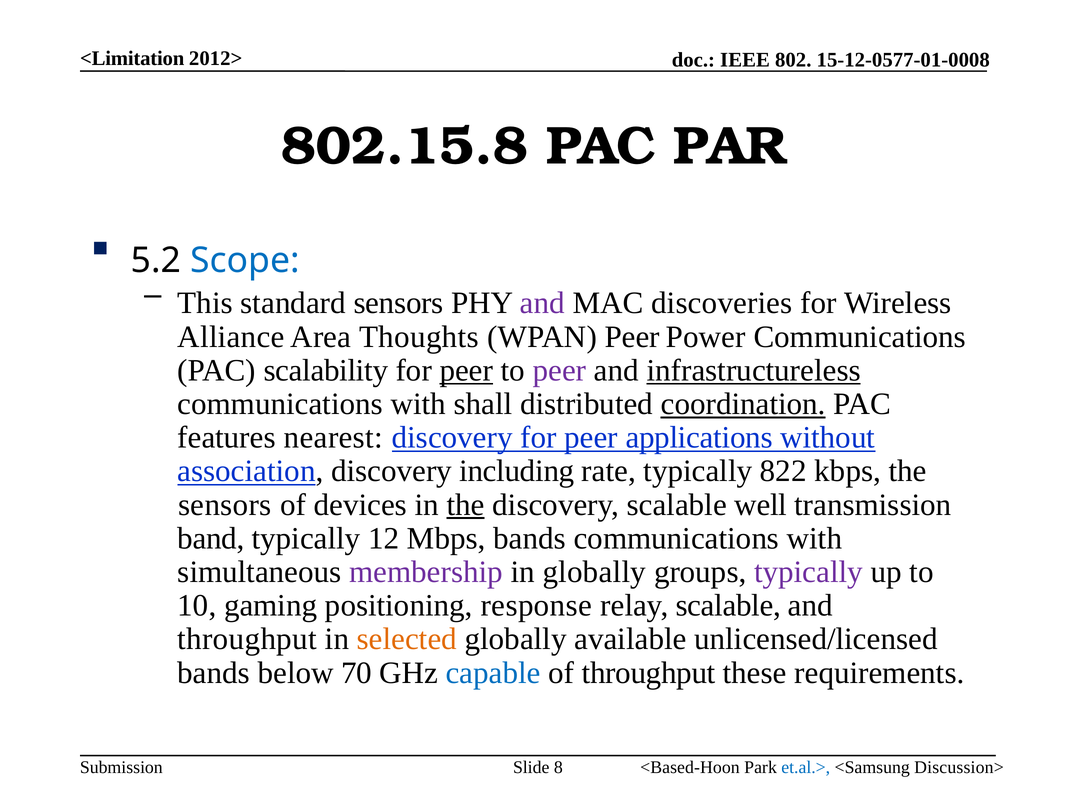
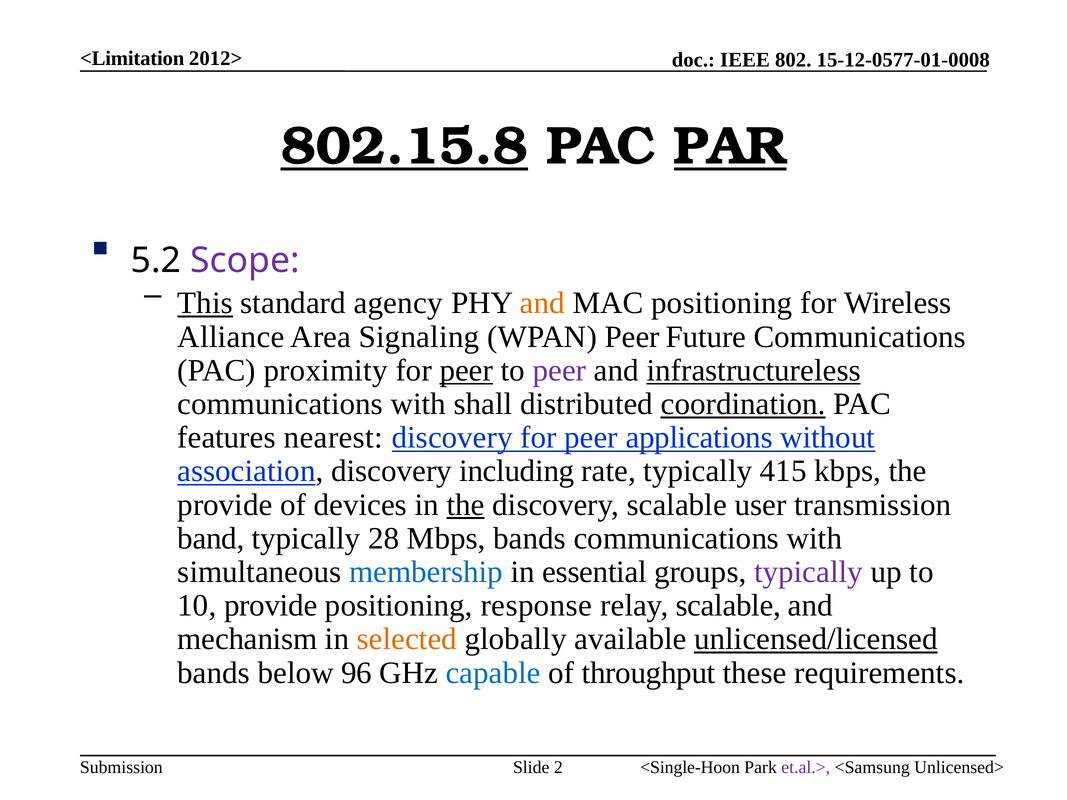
802.15.8 underline: none -> present
PAR underline: none -> present
Scope colour: blue -> purple
This underline: none -> present
standard sensors: sensors -> agency
and at (542, 303) colour: purple -> orange
MAC discoveries: discoveries -> positioning
Thoughts: Thoughts -> Signaling
Power: Power -> Future
scalability: scalability -> proximity
822: 822 -> 415
sensors at (225, 505): sensors -> provide
well: well -> user
12: 12 -> 28
membership colour: purple -> blue
in globally: globally -> essential
10 gaming: gaming -> provide
throughput at (247, 639): throughput -> mechanism
unlicensed/licensed underline: none -> present
70: 70 -> 96
8: 8 -> 2
<Based-Hoon: <Based-Hoon -> <Single-Hoon
et.al.> colour: blue -> purple
Discussion>: Discussion> -> Unlicensed>
